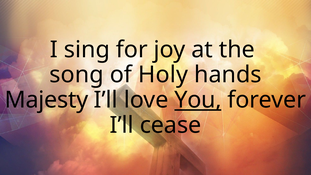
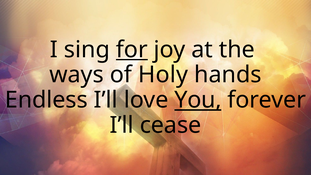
for underline: none -> present
song: song -> ways
Majesty: Majesty -> Endless
